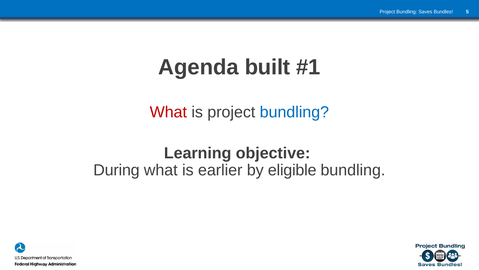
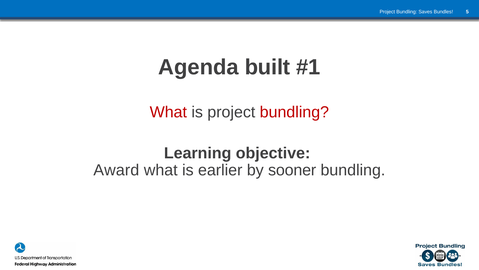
bundling at (294, 112) colour: blue -> red
During: During -> Award
eligible: eligible -> sooner
